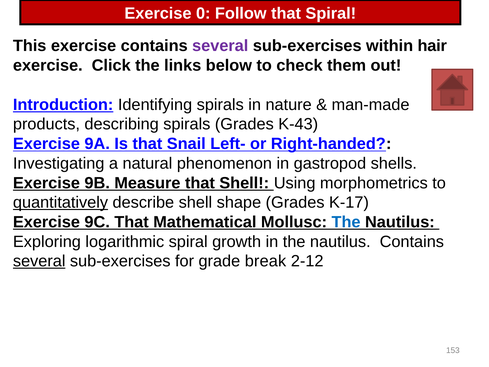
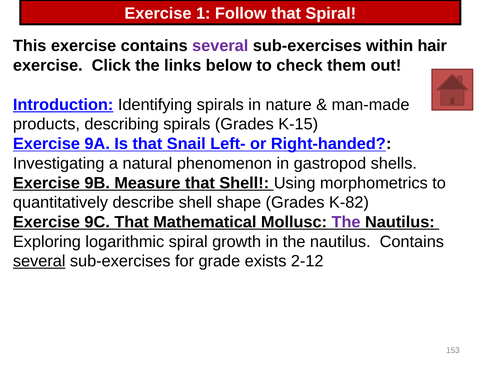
0: 0 -> 1
K-43: K-43 -> K-15
quantitatively underline: present -> none
K-17: K-17 -> K-82
The at (346, 222) colour: blue -> purple
break: break -> exists
